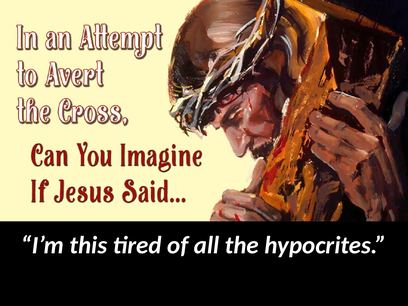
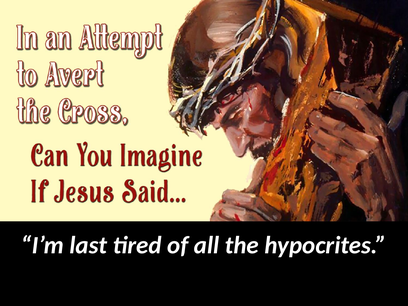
this: this -> last
